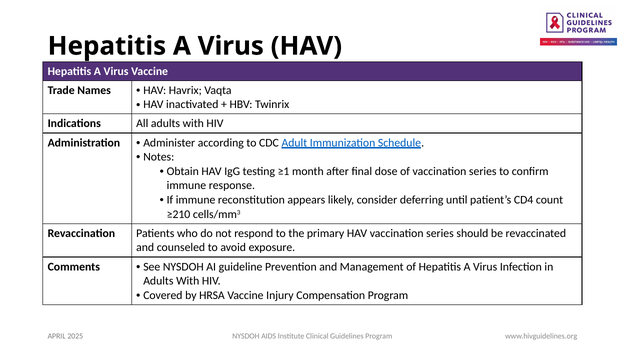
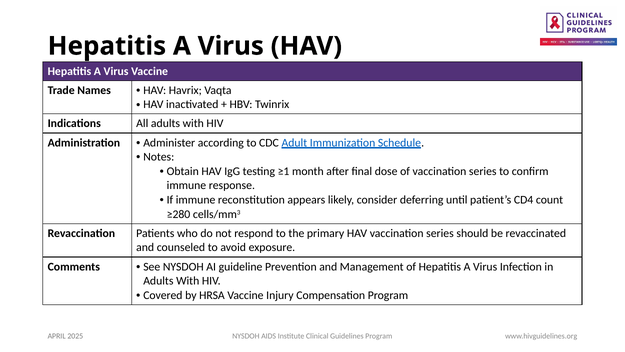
≥210: ≥210 -> ≥280
